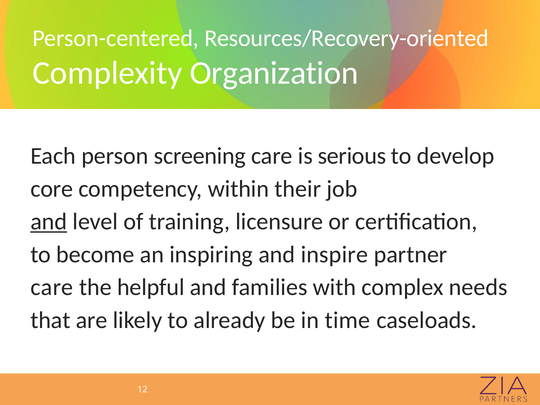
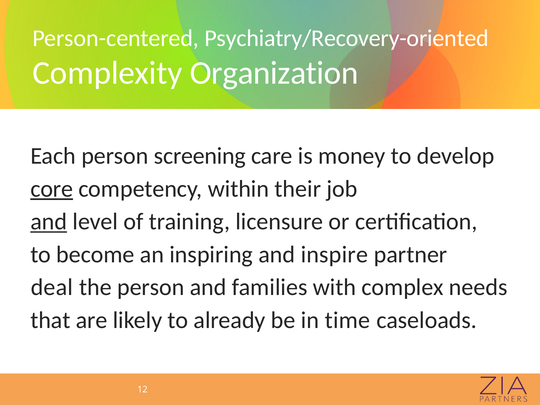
Resources/Recovery-oriented: Resources/Recovery-oriented -> Psychiatry/Recovery-oriented
serious: serious -> money
core underline: none -> present
care at (52, 287): care -> deal
the helpful: helpful -> person
